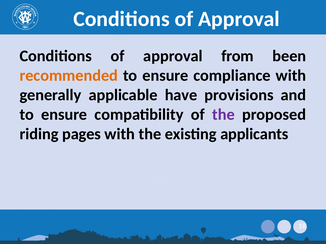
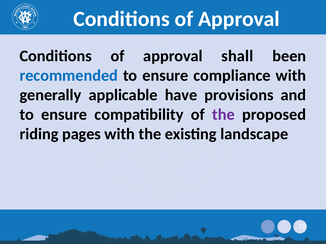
from: from -> shall
recommended colour: orange -> blue
applicants: applicants -> landscape
